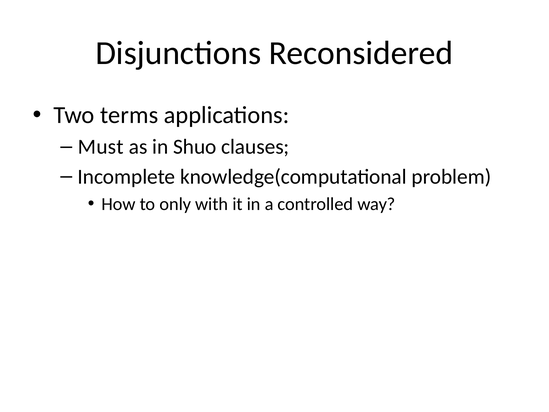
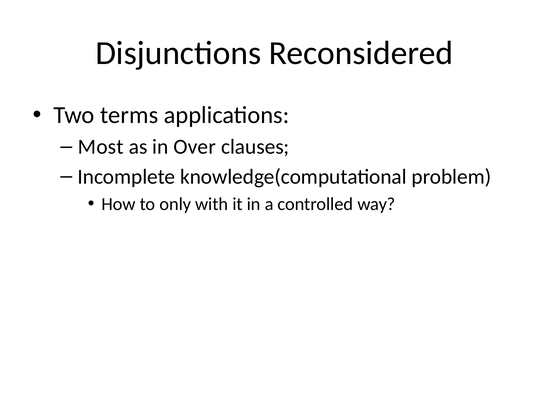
Must: Must -> Most
Shuo: Shuo -> Over
